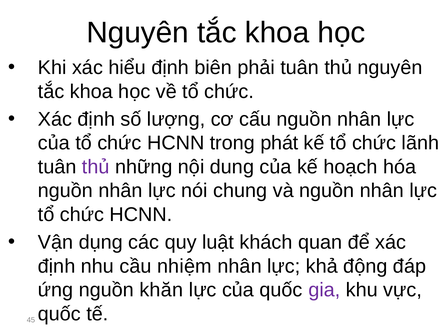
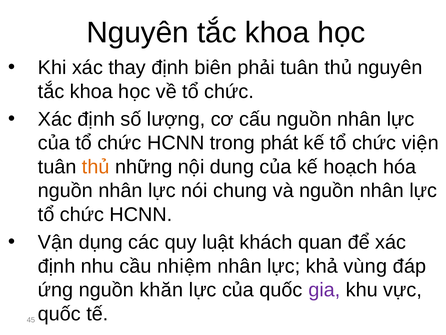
hiểu: hiểu -> thay
lãnh: lãnh -> viện
thủ at (96, 167) colour: purple -> orange
động: động -> vùng
